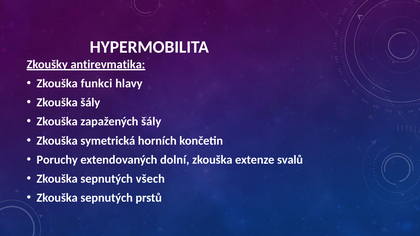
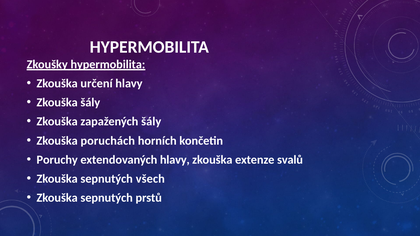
Zkoušky antirevmatika: antirevmatika -> hypermobilita
funkci: funkci -> určení
symetrická: symetrická -> poruchách
extendovaných dolní: dolní -> hlavy
